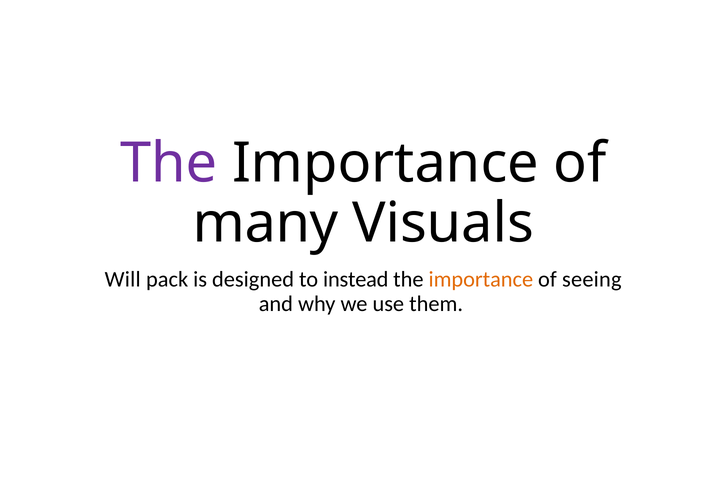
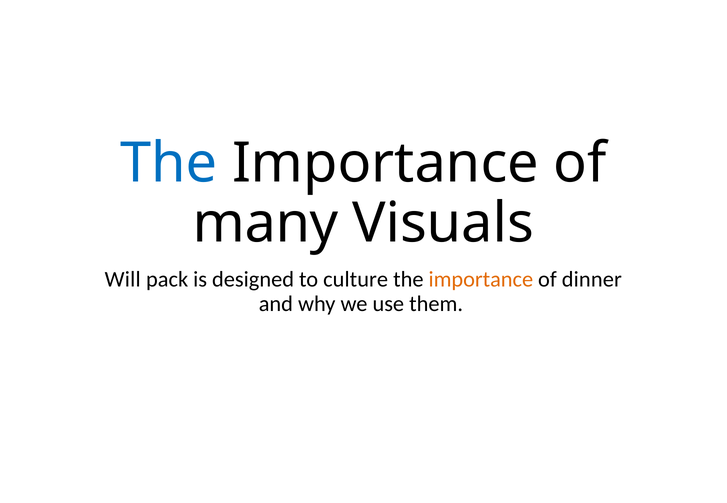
The at (169, 163) colour: purple -> blue
instead: instead -> culture
seeing: seeing -> dinner
